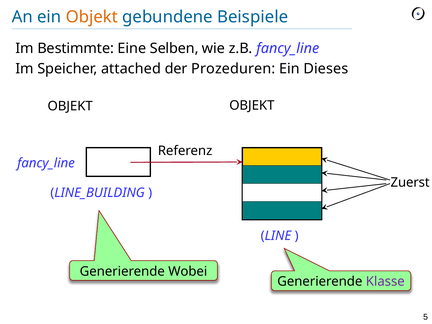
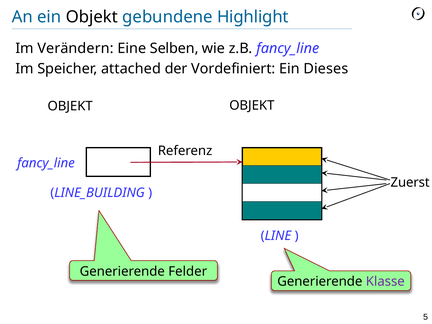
Objekt at (92, 17) colour: orange -> black
Beispiele: Beispiele -> Highlight
Bestimmte: Bestimmte -> Verändern
Prozeduren: Prozeduren -> Vordefiniert
Wobei: Wobei -> Felder
